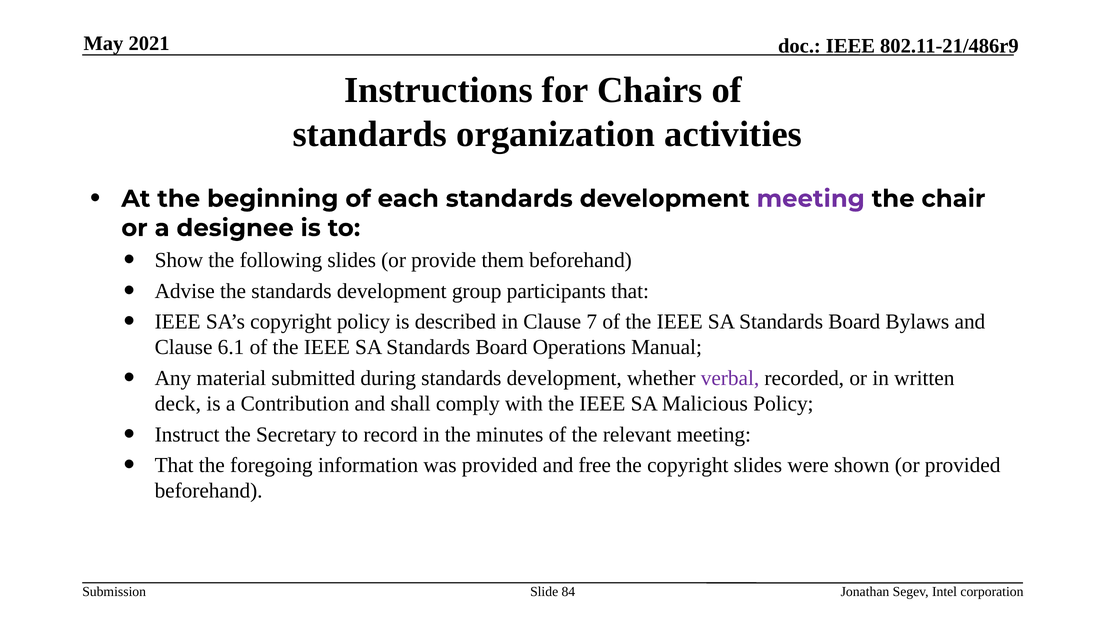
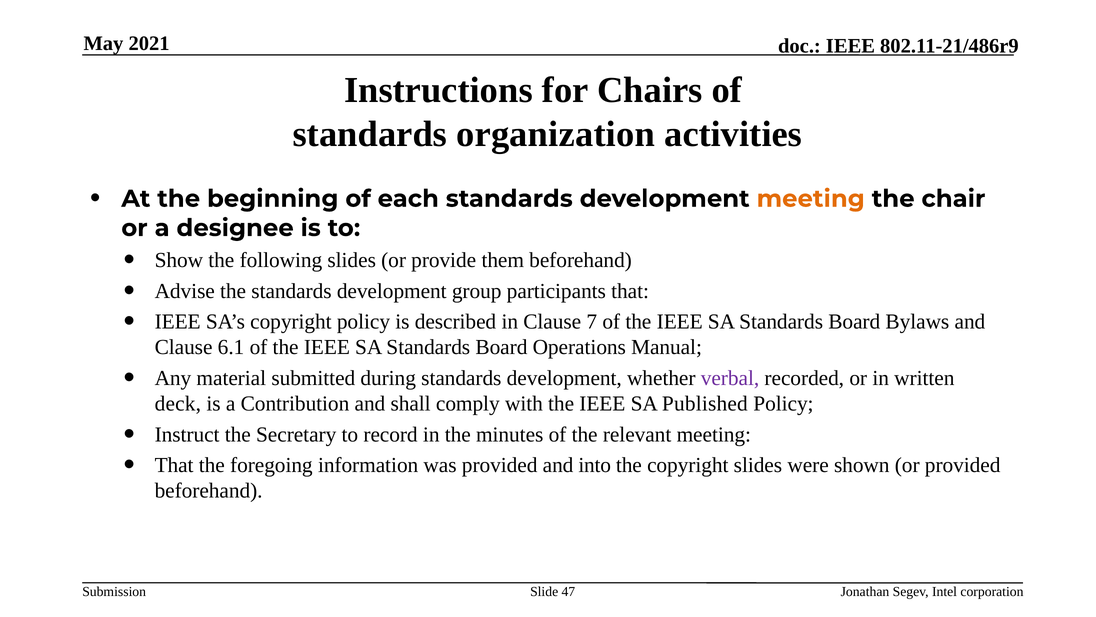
meeting at (811, 199) colour: purple -> orange
Malicious: Malicious -> Published
free: free -> into
84: 84 -> 47
